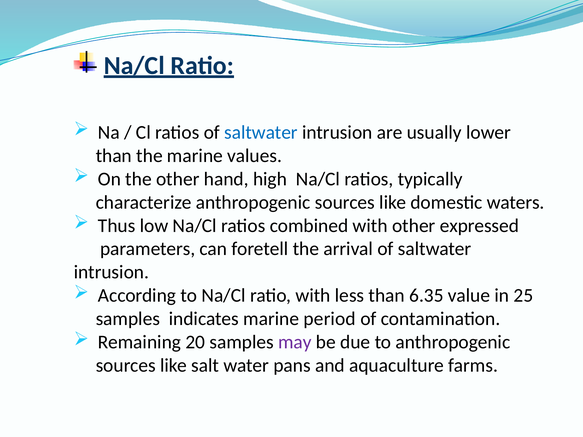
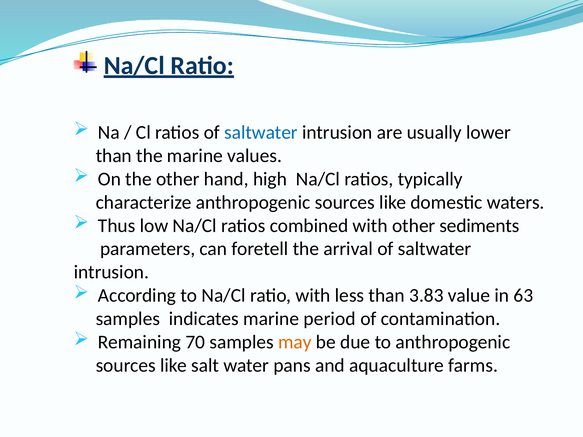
expressed: expressed -> sediments
6.35: 6.35 -> 3.83
25: 25 -> 63
20: 20 -> 70
may colour: purple -> orange
